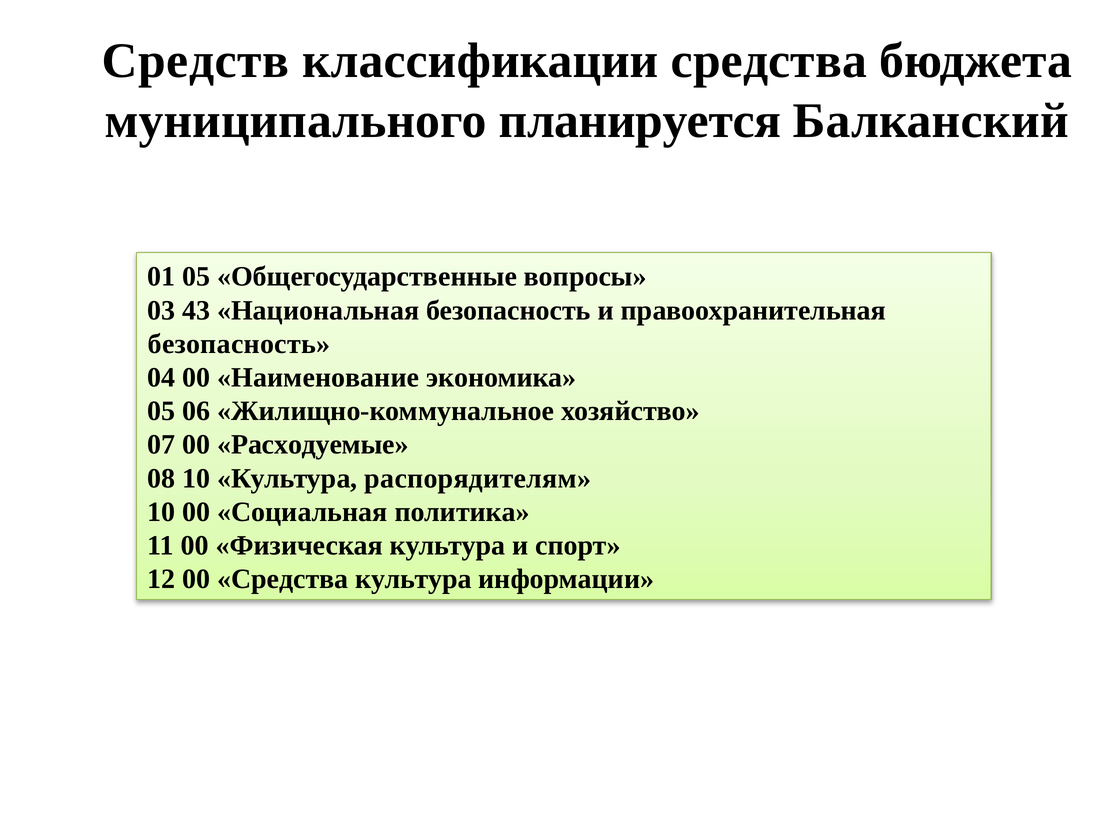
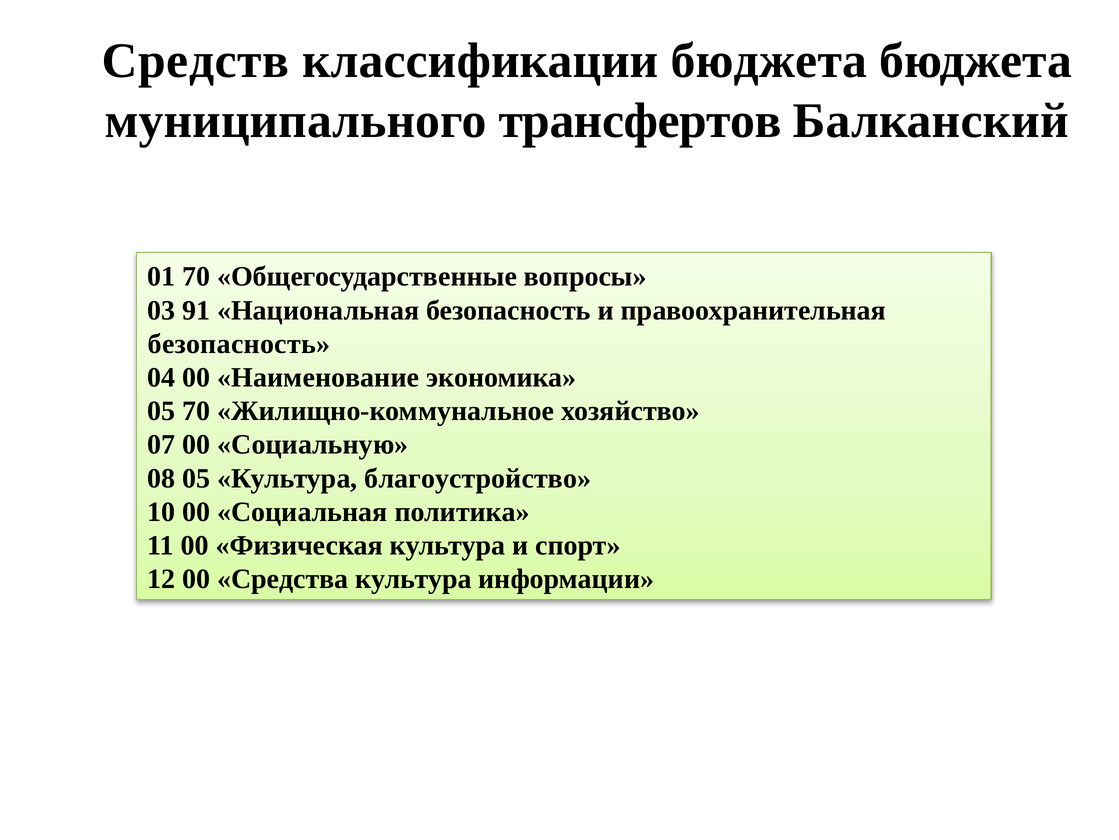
классификации средства: средства -> бюджета
планируется: планируется -> трансфертов
01 05: 05 -> 70
43: 43 -> 91
05 06: 06 -> 70
Расходуемые: Расходуемые -> Социальную
08 10: 10 -> 05
распорядителям: распорядителям -> благоустройство
